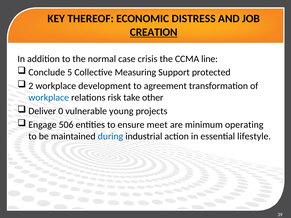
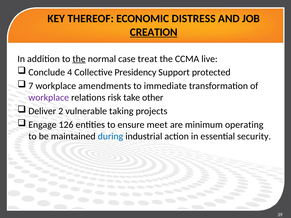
the at (79, 59) underline: none -> present
crisis: crisis -> treat
line: line -> live
5: 5 -> 4
Measuring: Measuring -> Presidency
2: 2 -> 7
development: development -> amendments
agreement: agreement -> immediate
workplace at (49, 98) colour: blue -> purple
0: 0 -> 2
young: young -> taking
506: 506 -> 126
lifestyle: lifestyle -> security
